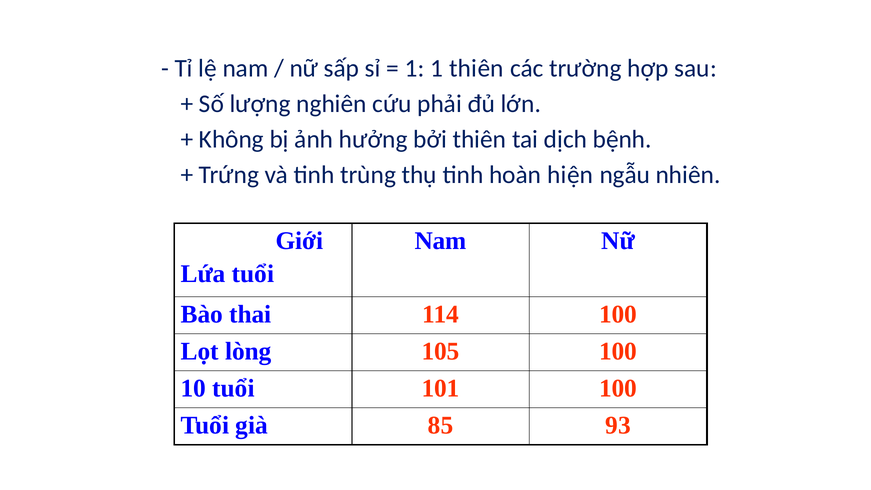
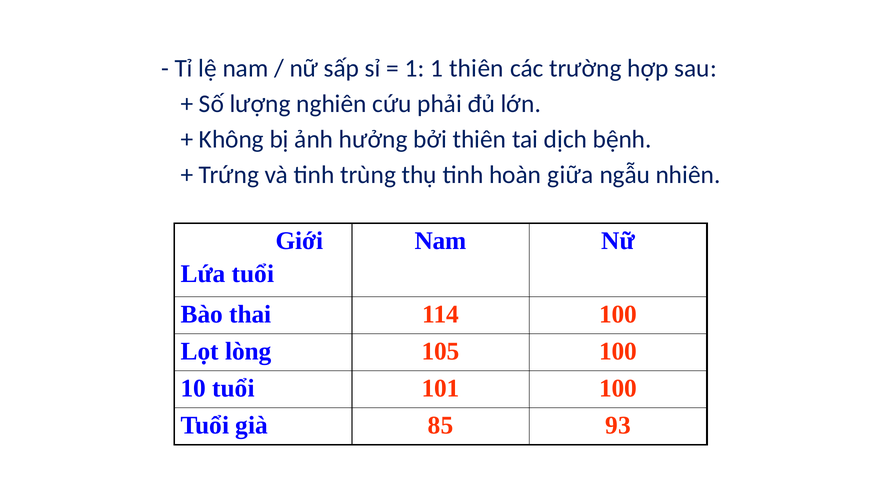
hiện: hiện -> giữa
